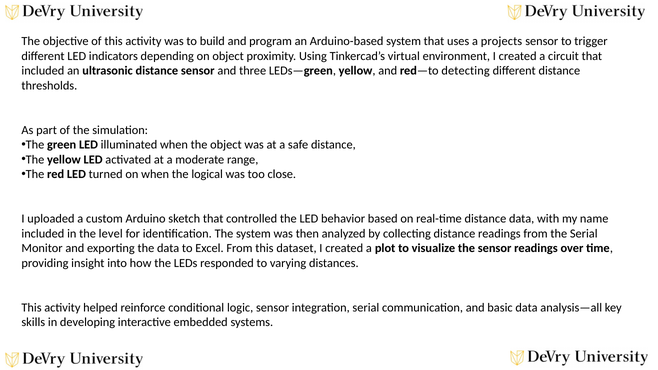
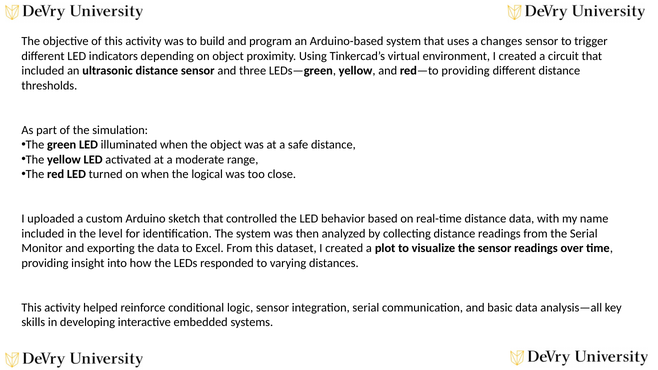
projects: projects -> changes
red—to detecting: detecting -> providing
